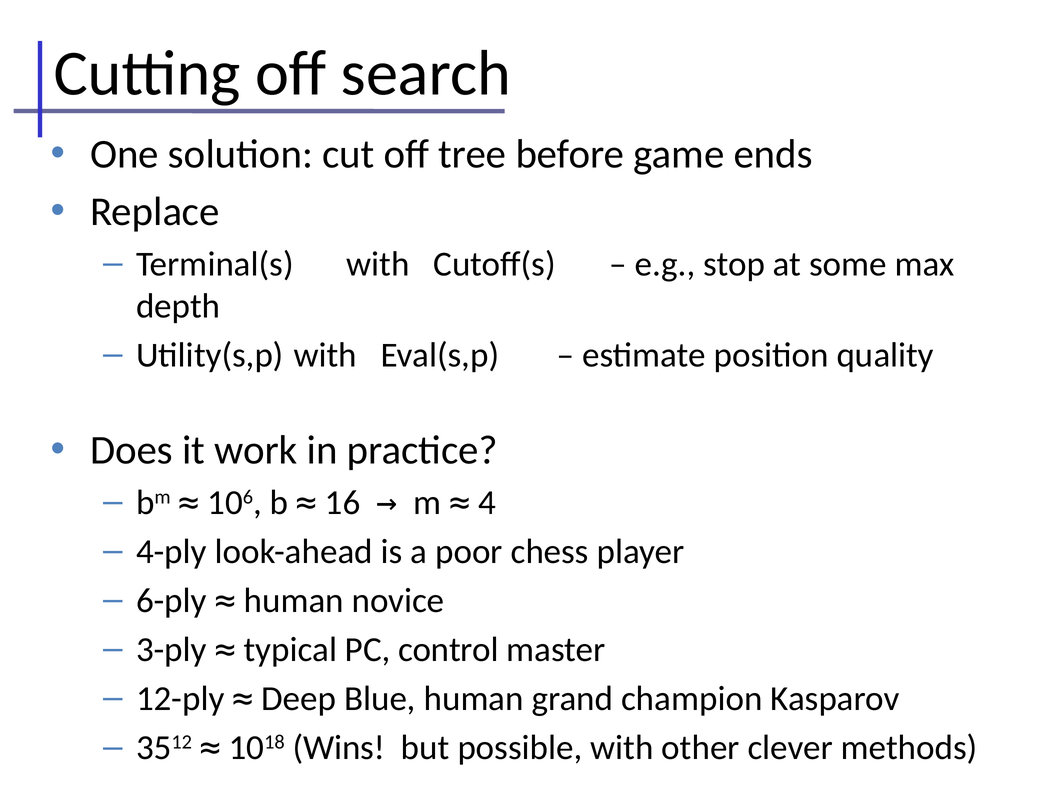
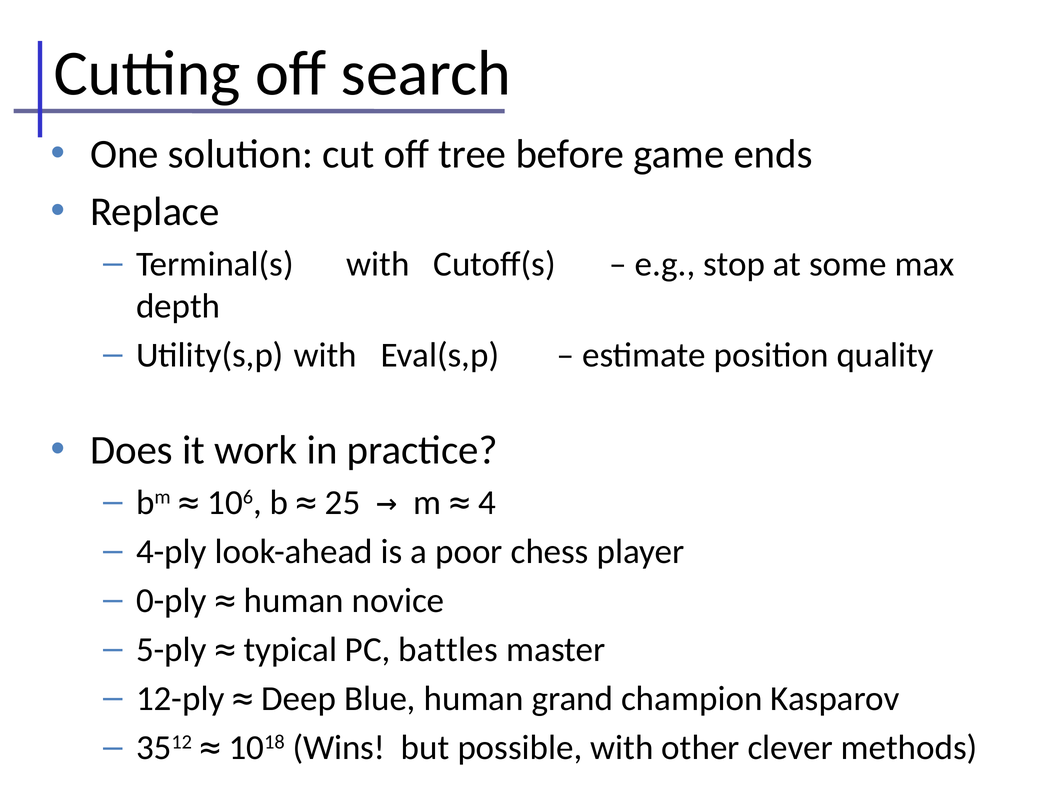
16: 16 -> 25
6-ply: 6-ply -> 0-ply
3-ply: 3-ply -> 5-ply
control: control -> battles
